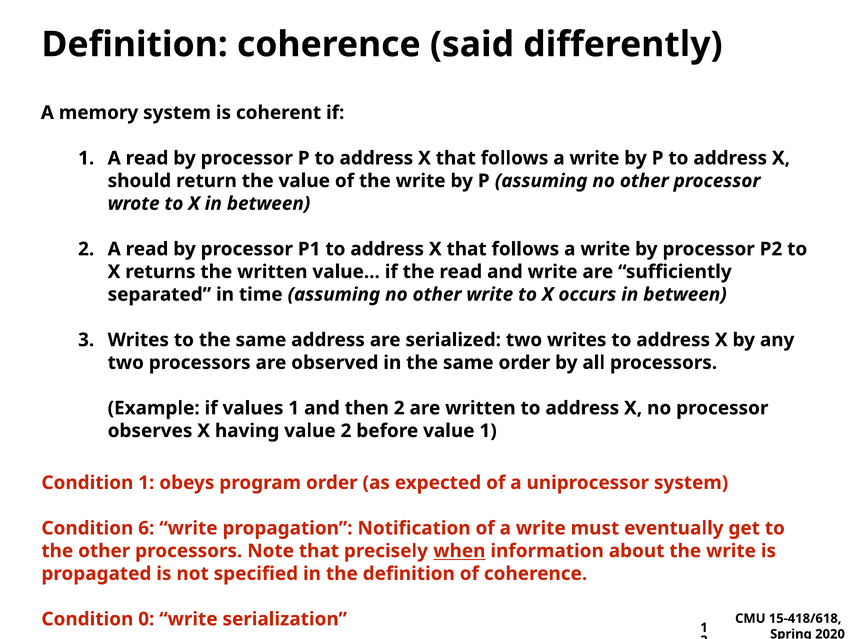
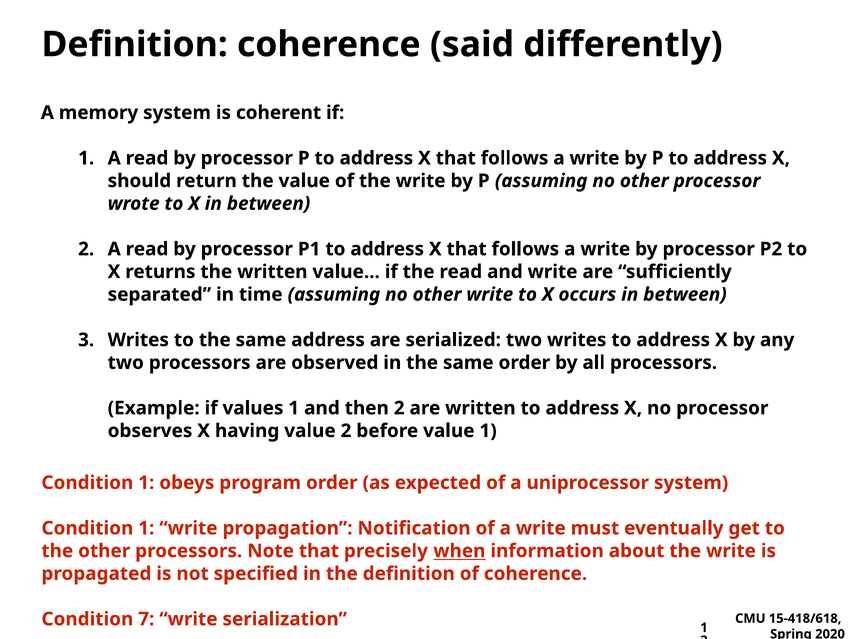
6 at (146, 528): 6 -> 1
0: 0 -> 7
